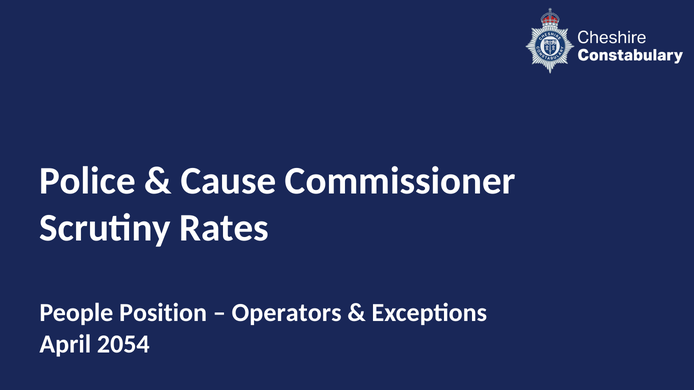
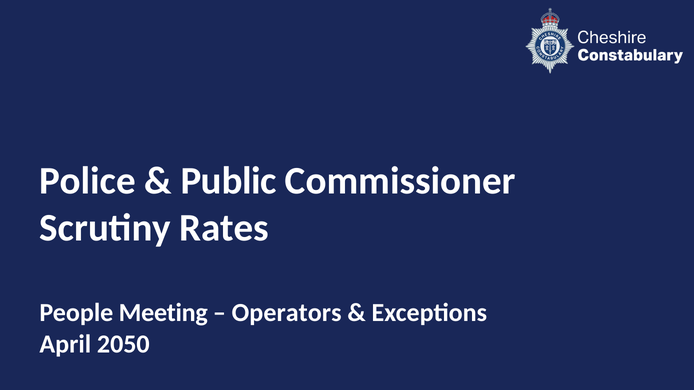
Cause: Cause -> Public
Position: Position -> Meeting
2054: 2054 -> 2050
